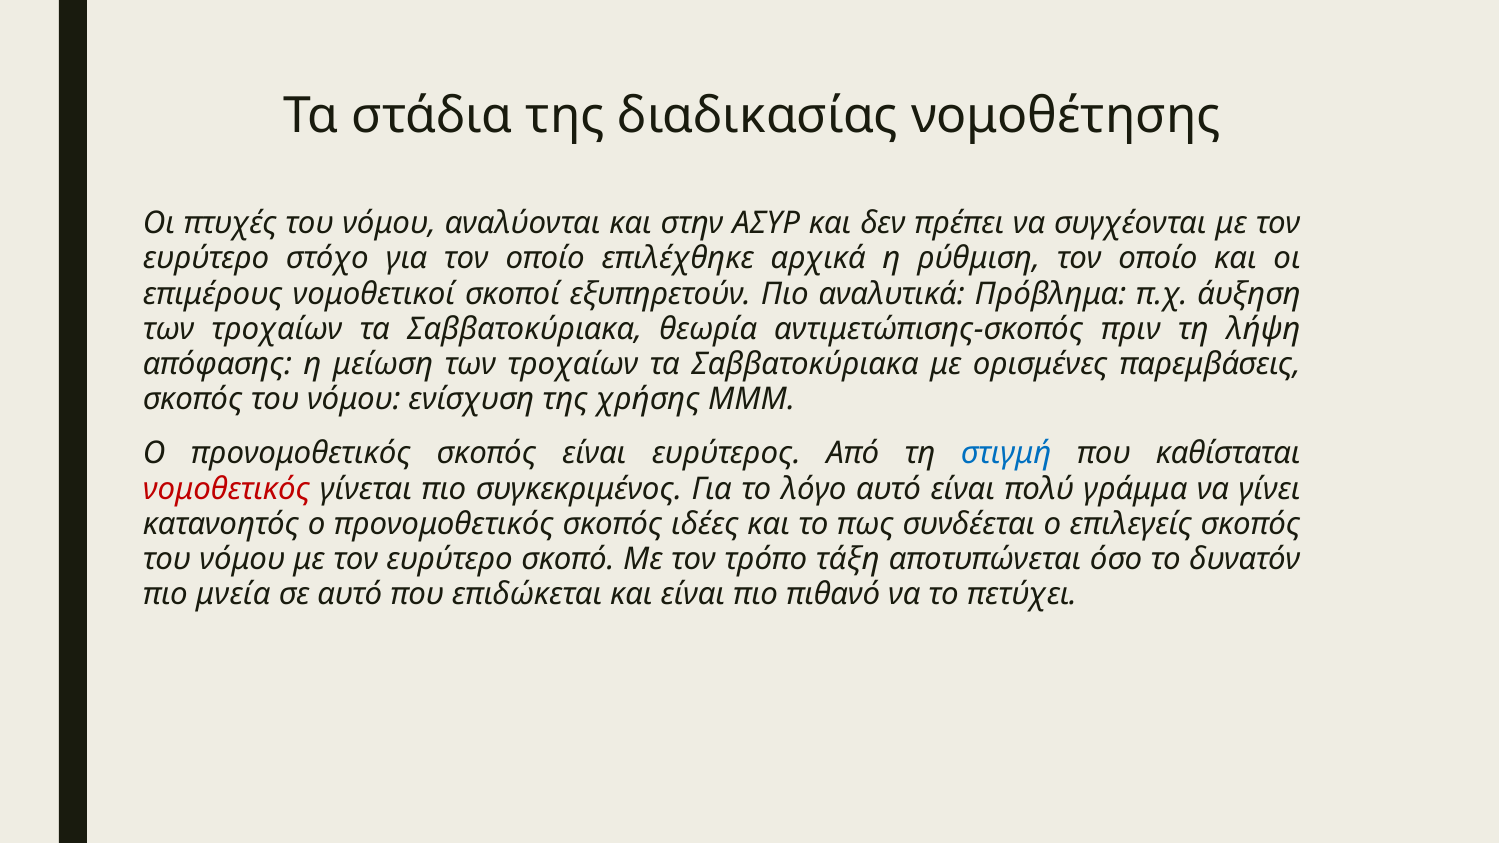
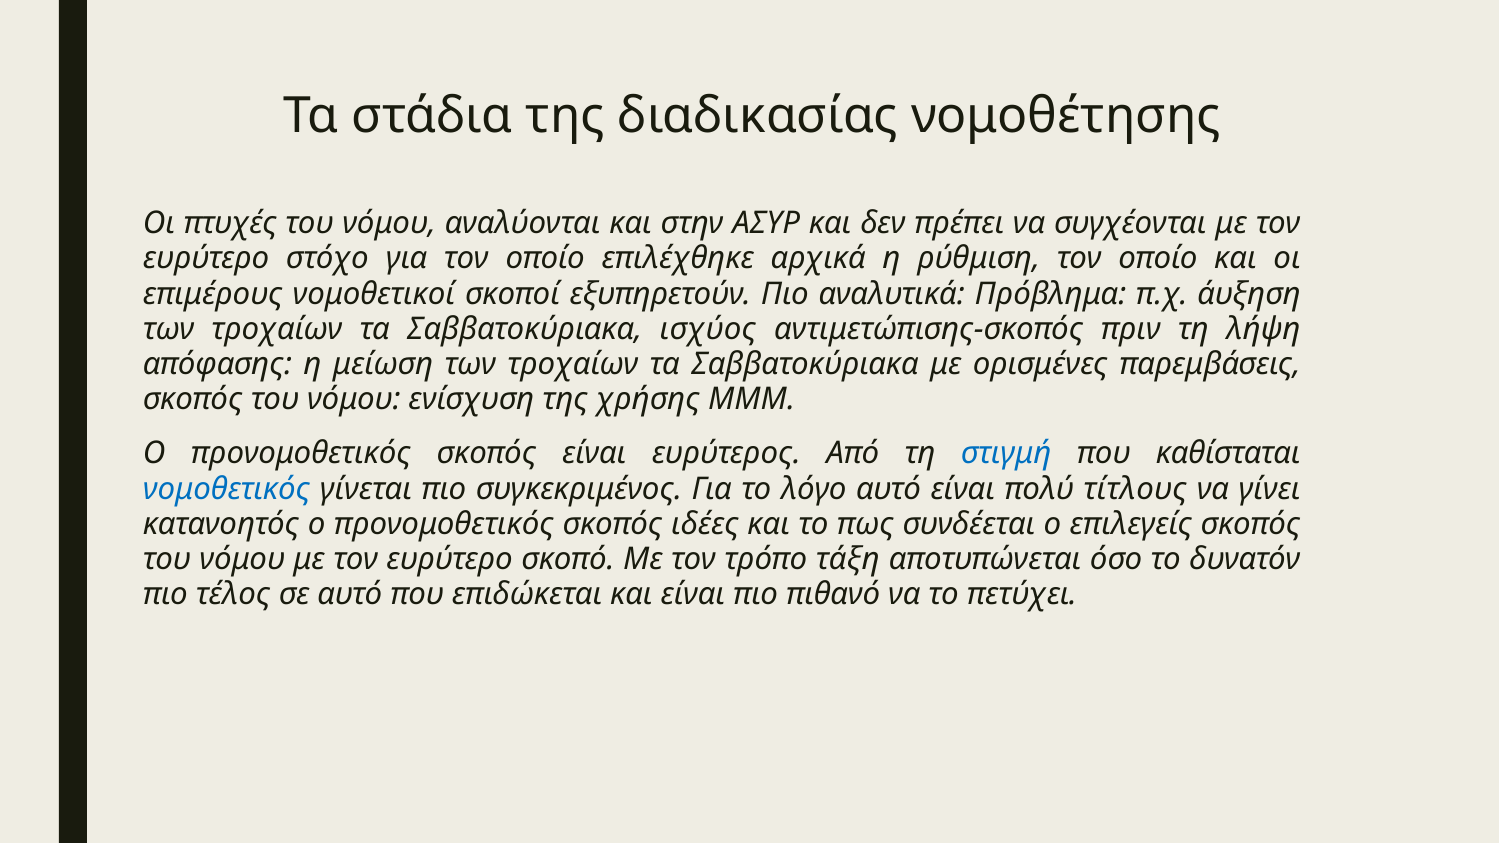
θεωρία: θεωρία -> ισχύος
νομοθετικός colour: red -> blue
γράμμα: γράμμα -> τίτλους
μνεία: μνεία -> τέλος
